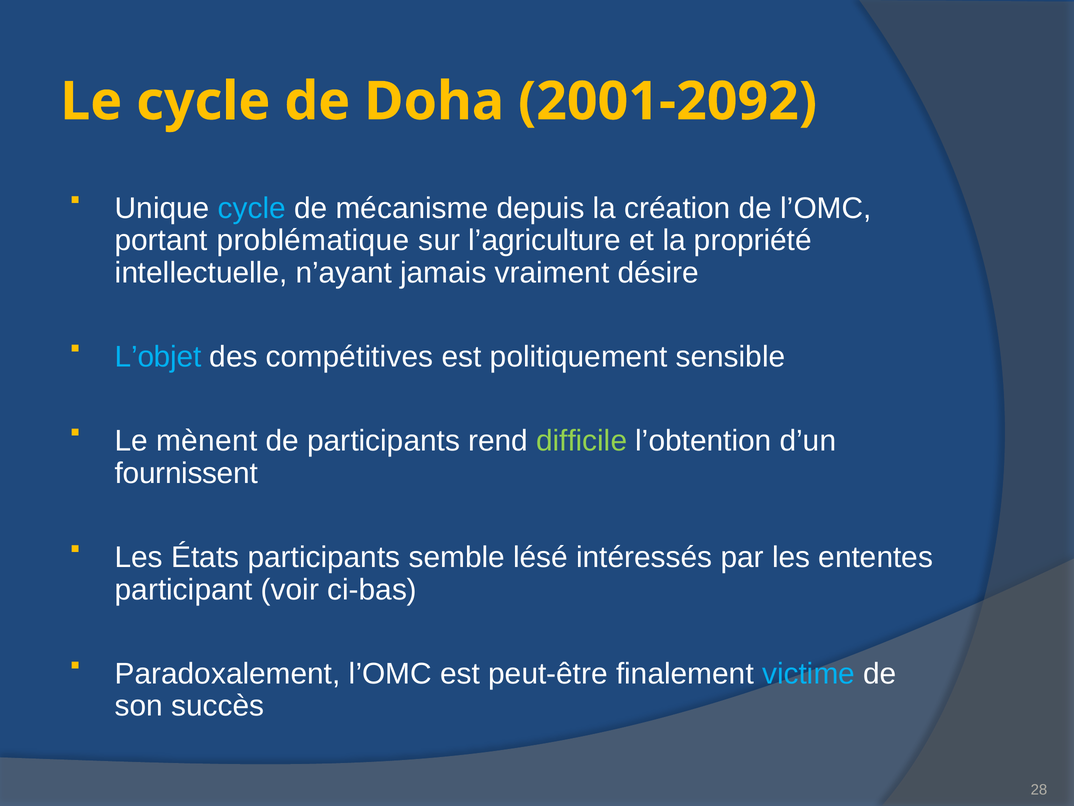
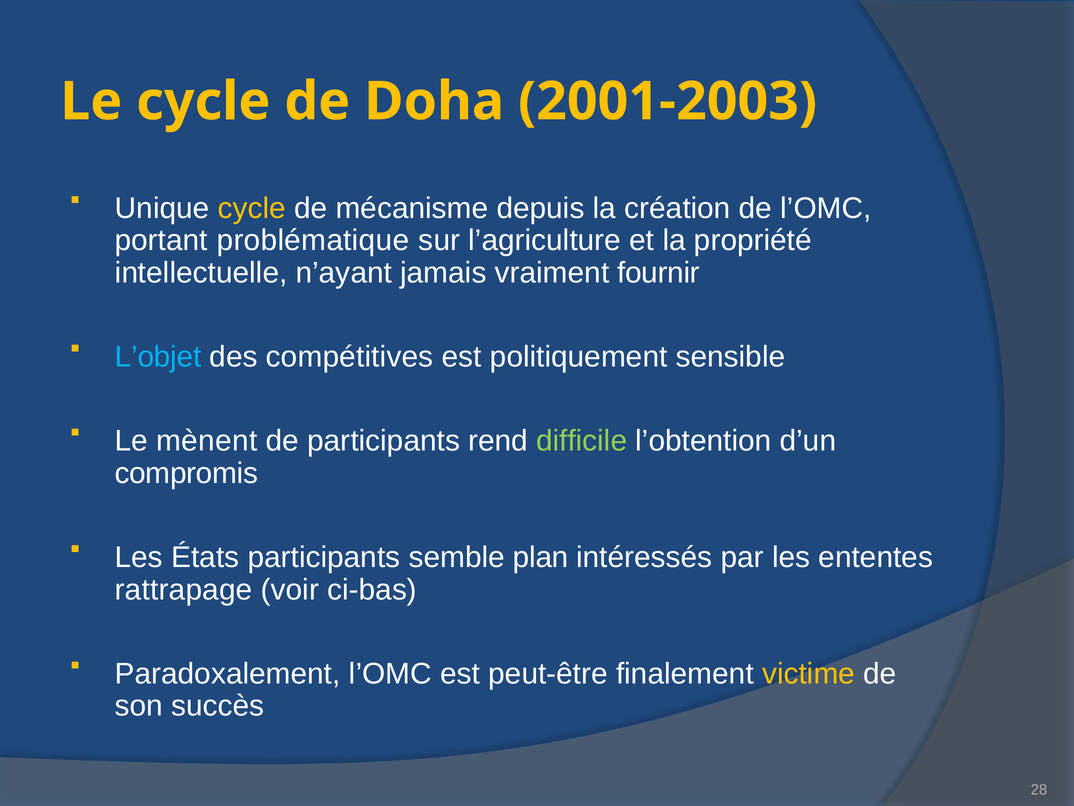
2001-2092: 2001-2092 -> 2001-2003
cycle at (252, 208) colour: light blue -> yellow
désire: désire -> fournir
fournissent: fournissent -> compromis
lésé: lésé -> plan
participant: participant -> rattrapage
victime colour: light blue -> yellow
